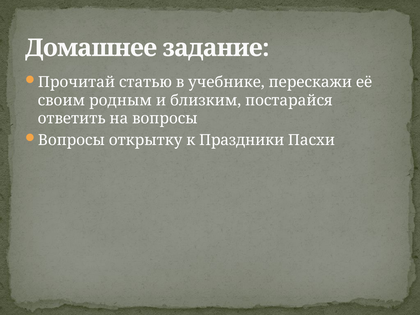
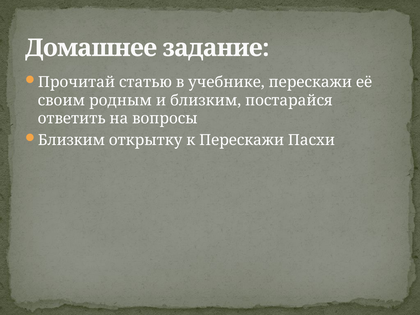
Вопросы at (71, 140): Вопросы -> Близким
к Праздники: Праздники -> Перескажи
